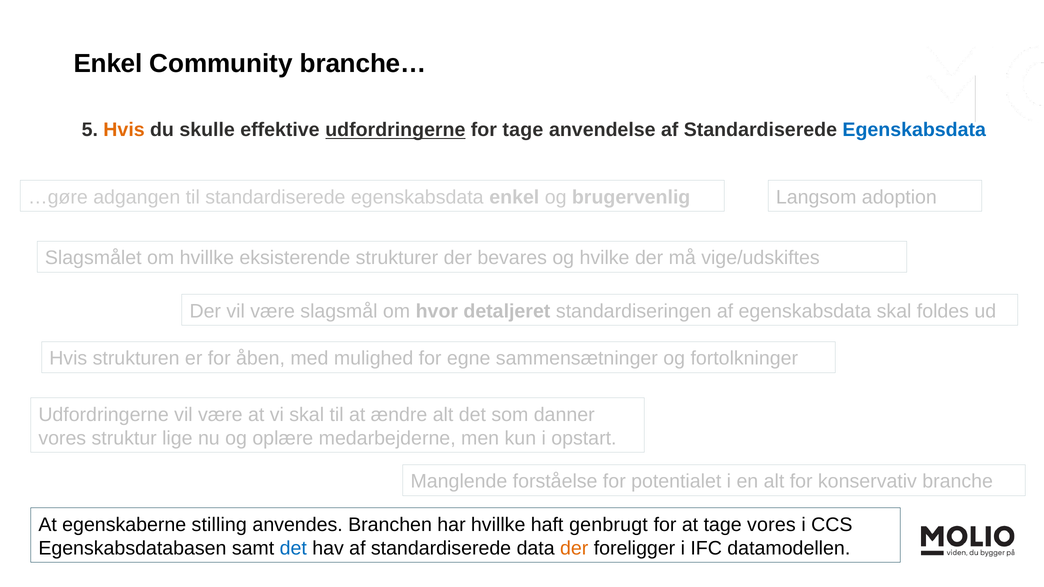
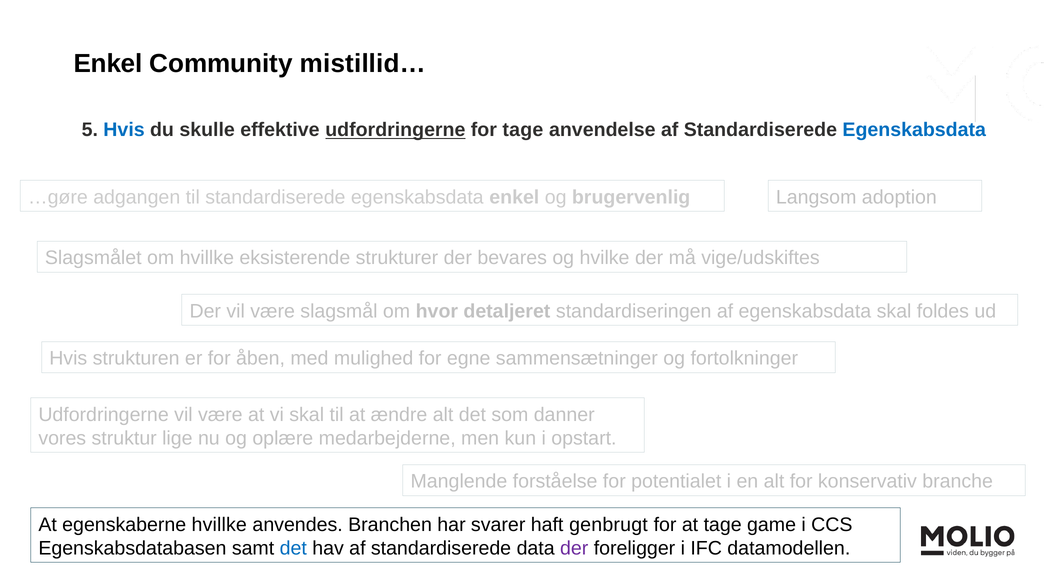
branche…: branche… -> mistillid…
Hvis at (124, 130) colour: orange -> blue
egenskaberne stilling: stilling -> hvillke
har hvillke: hvillke -> svarer
tage vores: vores -> game
der at (574, 548) colour: orange -> purple
